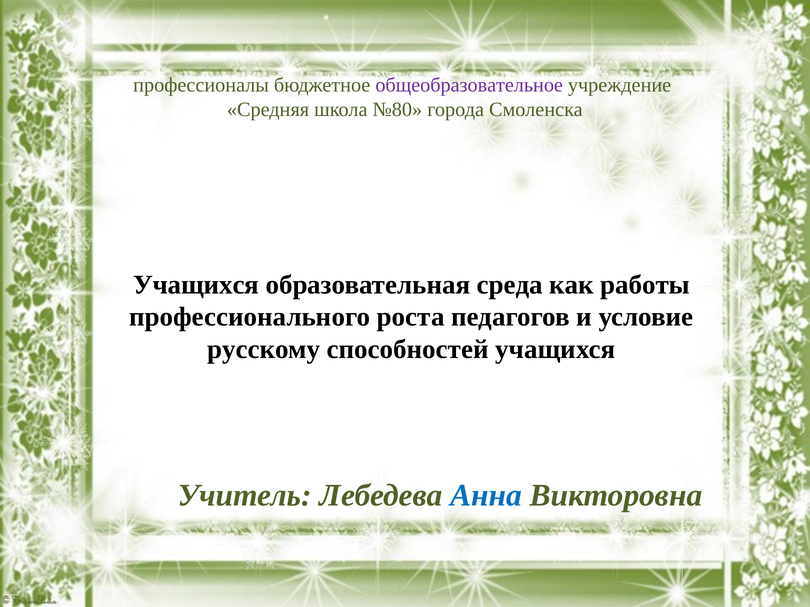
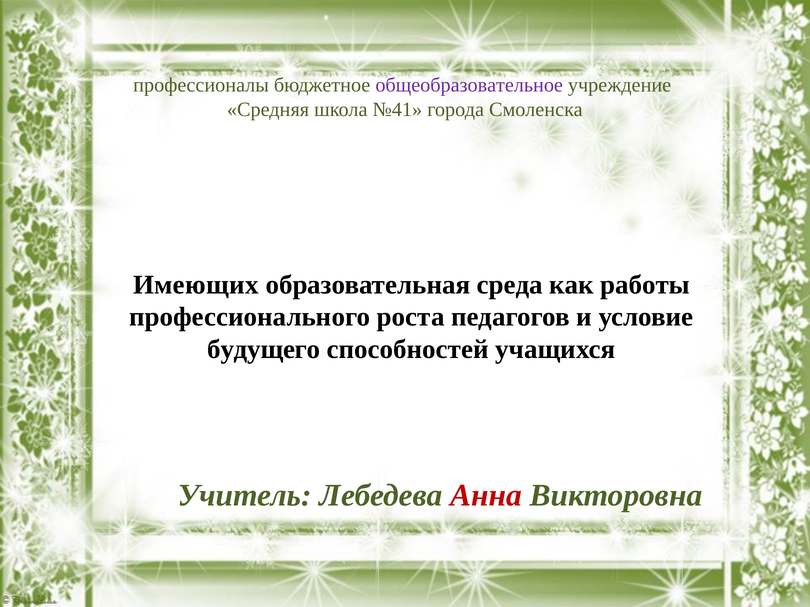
№80: №80 -> №41
Учащихся at (196, 285): Учащихся -> Имеющих
русскому: русскому -> будущего
Анна colour: blue -> red
